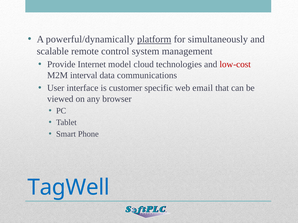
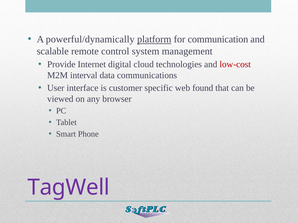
simultaneously: simultaneously -> communication
model: model -> digital
email: email -> found
TagWell colour: blue -> purple
